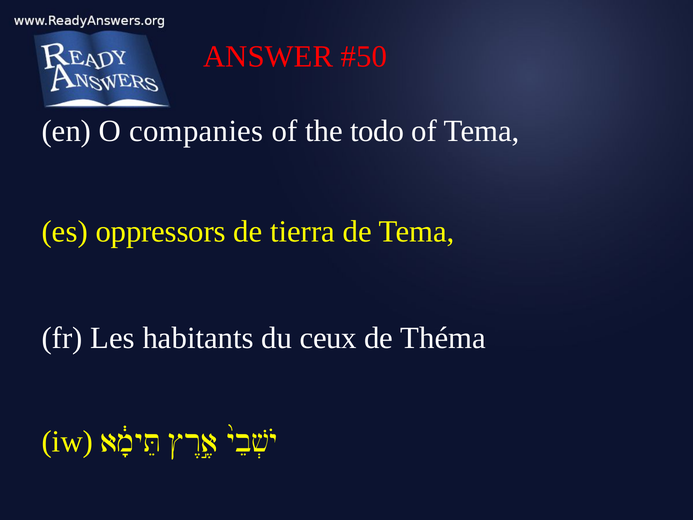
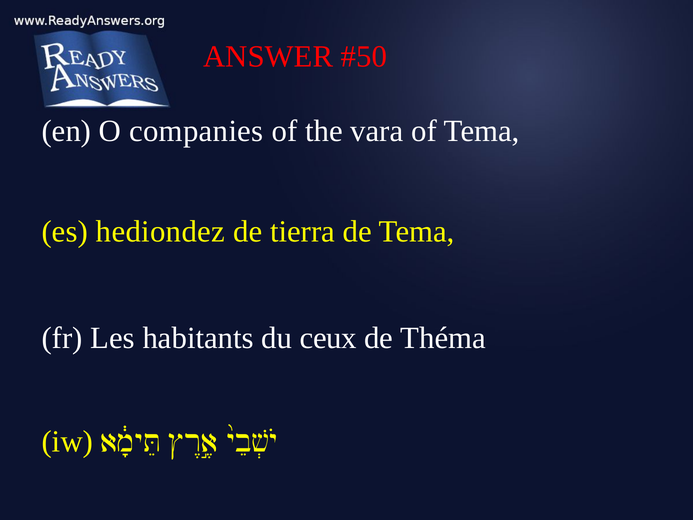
todo: todo -> vara
oppressors: oppressors -> hediondez
